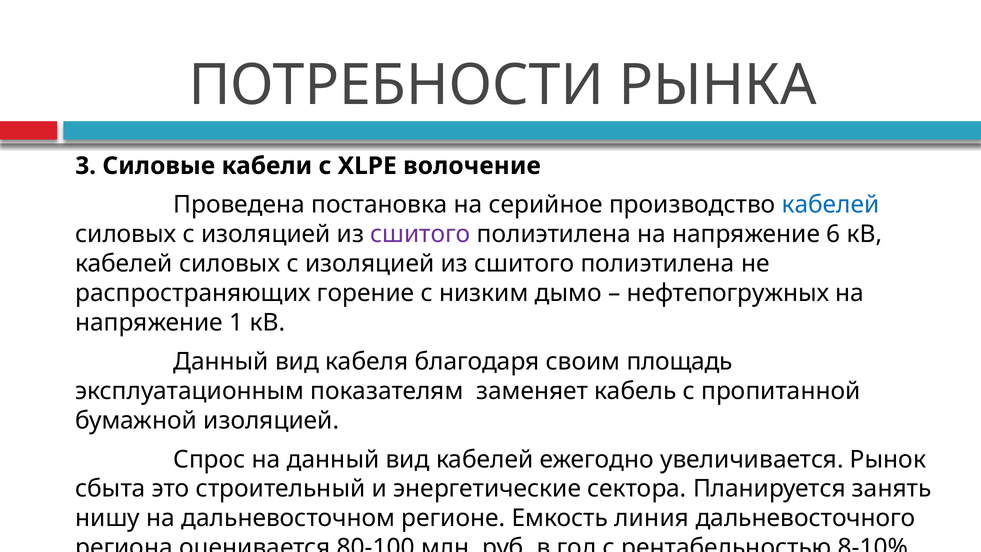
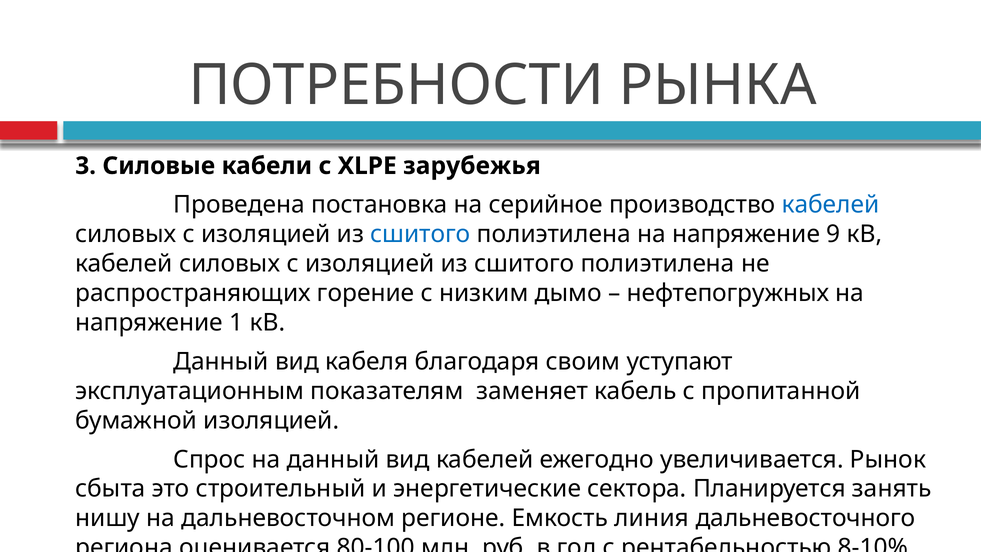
волочение: волочение -> зарубежья
сшитого at (420, 234) colour: purple -> blue
6: 6 -> 9
площадь: площадь -> уступают
